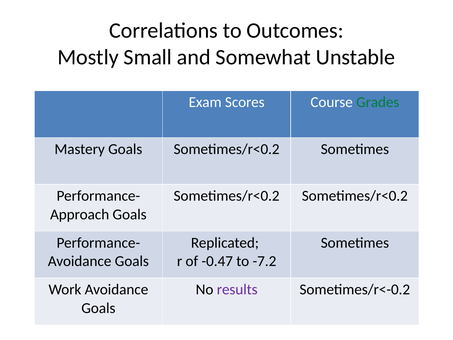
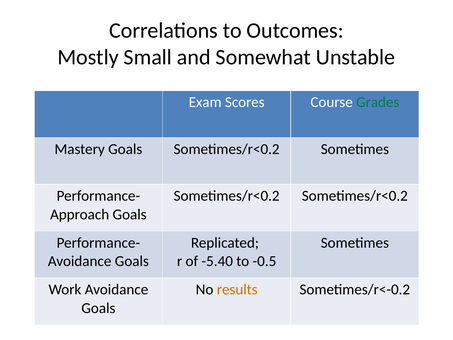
-0.47: -0.47 -> -5.40
-7.2: -7.2 -> -0.5
results colour: purple -> orange
